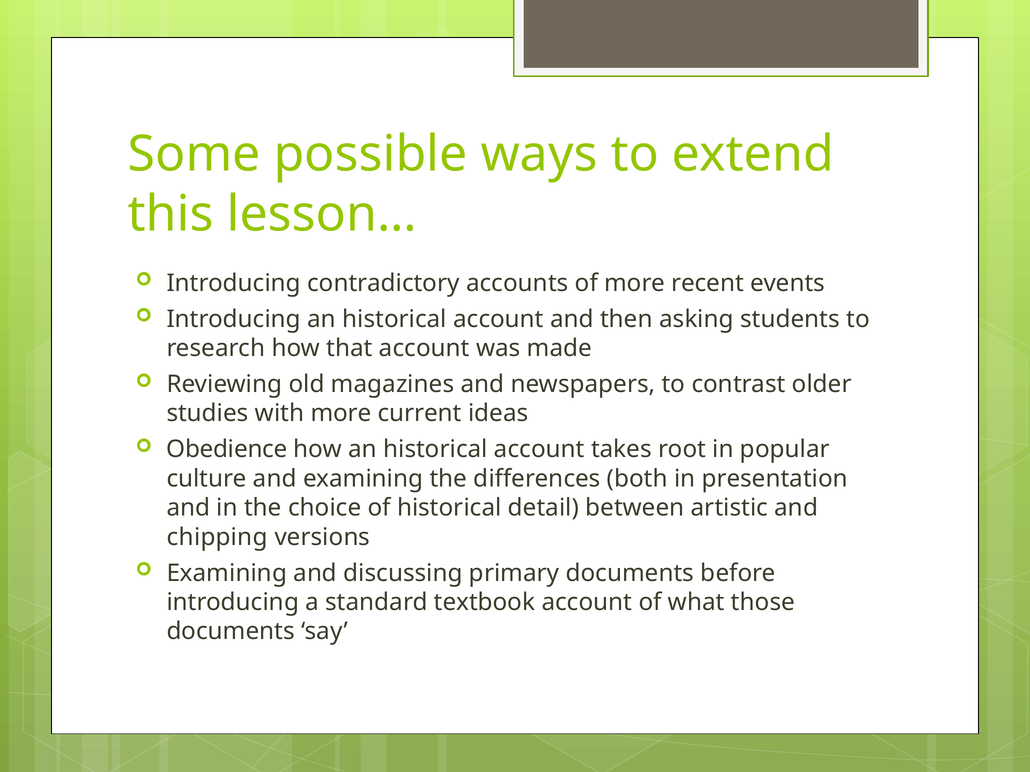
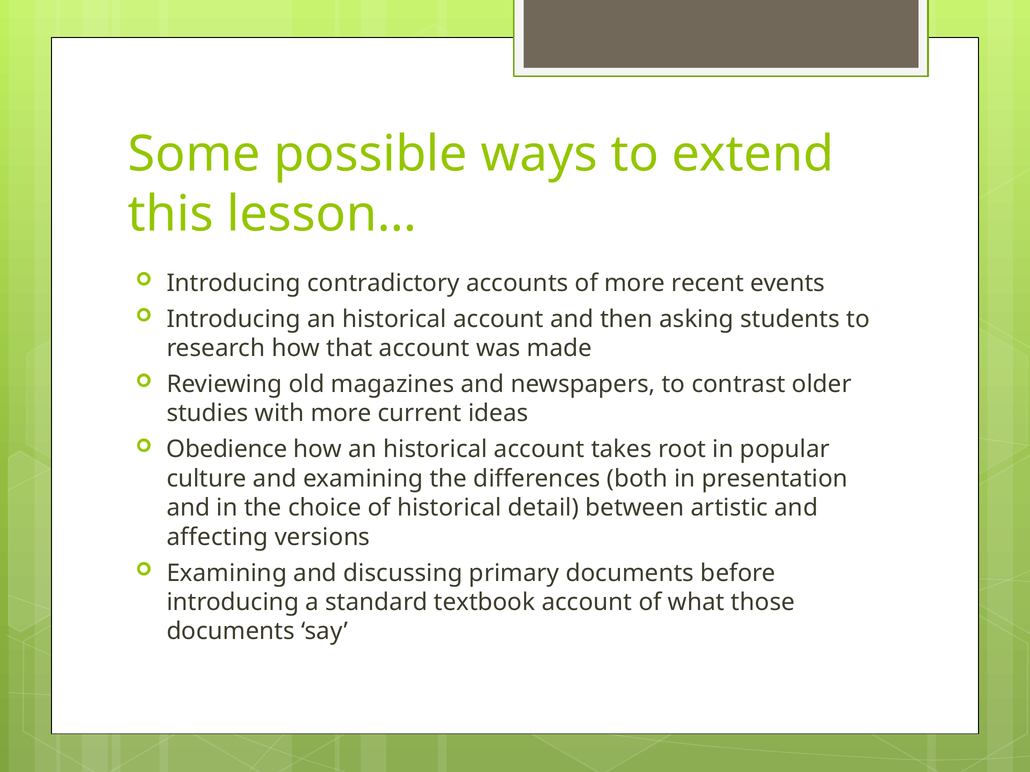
chipping: chipping -> affecting
